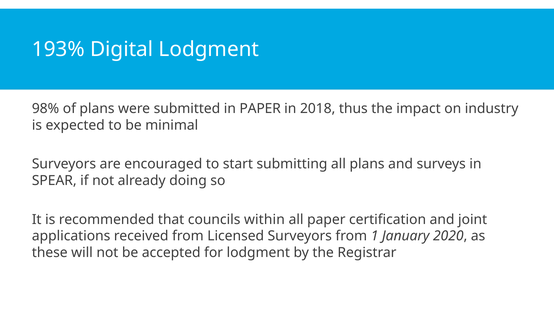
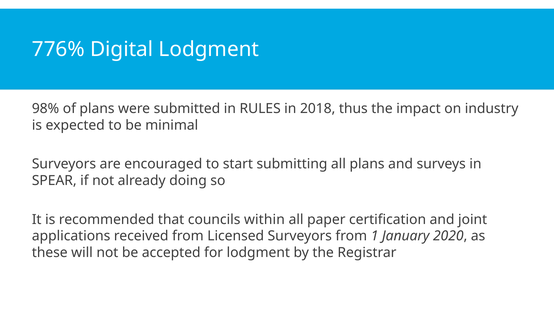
193%: 193% -> 776%
in PAPER: PAPER -> RULES
